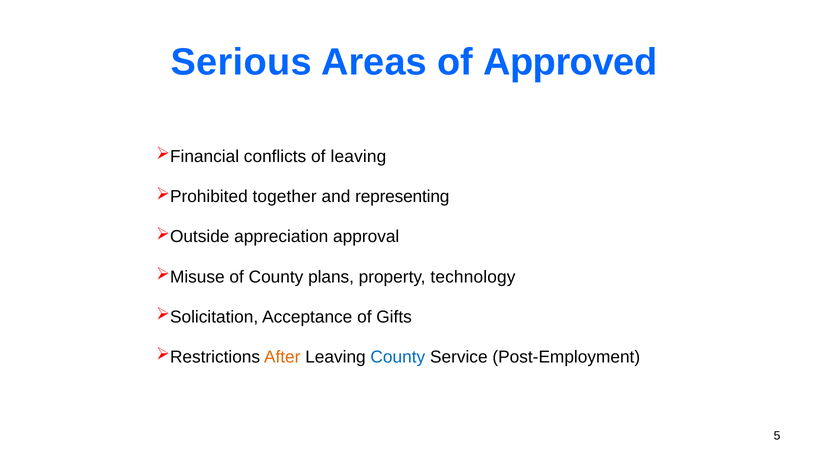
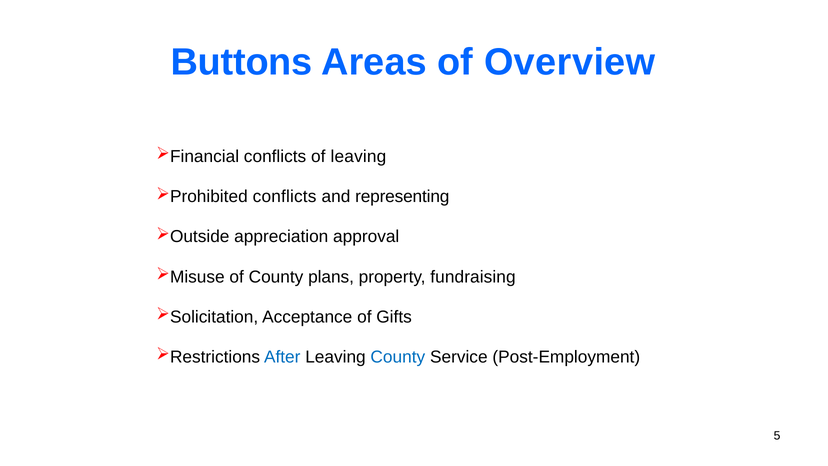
Serious: Serious -> Buttons
Approved: Approved -> Overview
together at (285, 197): together -> conflicts
technology: technology -> fundraising
After colour: orange -> blue
